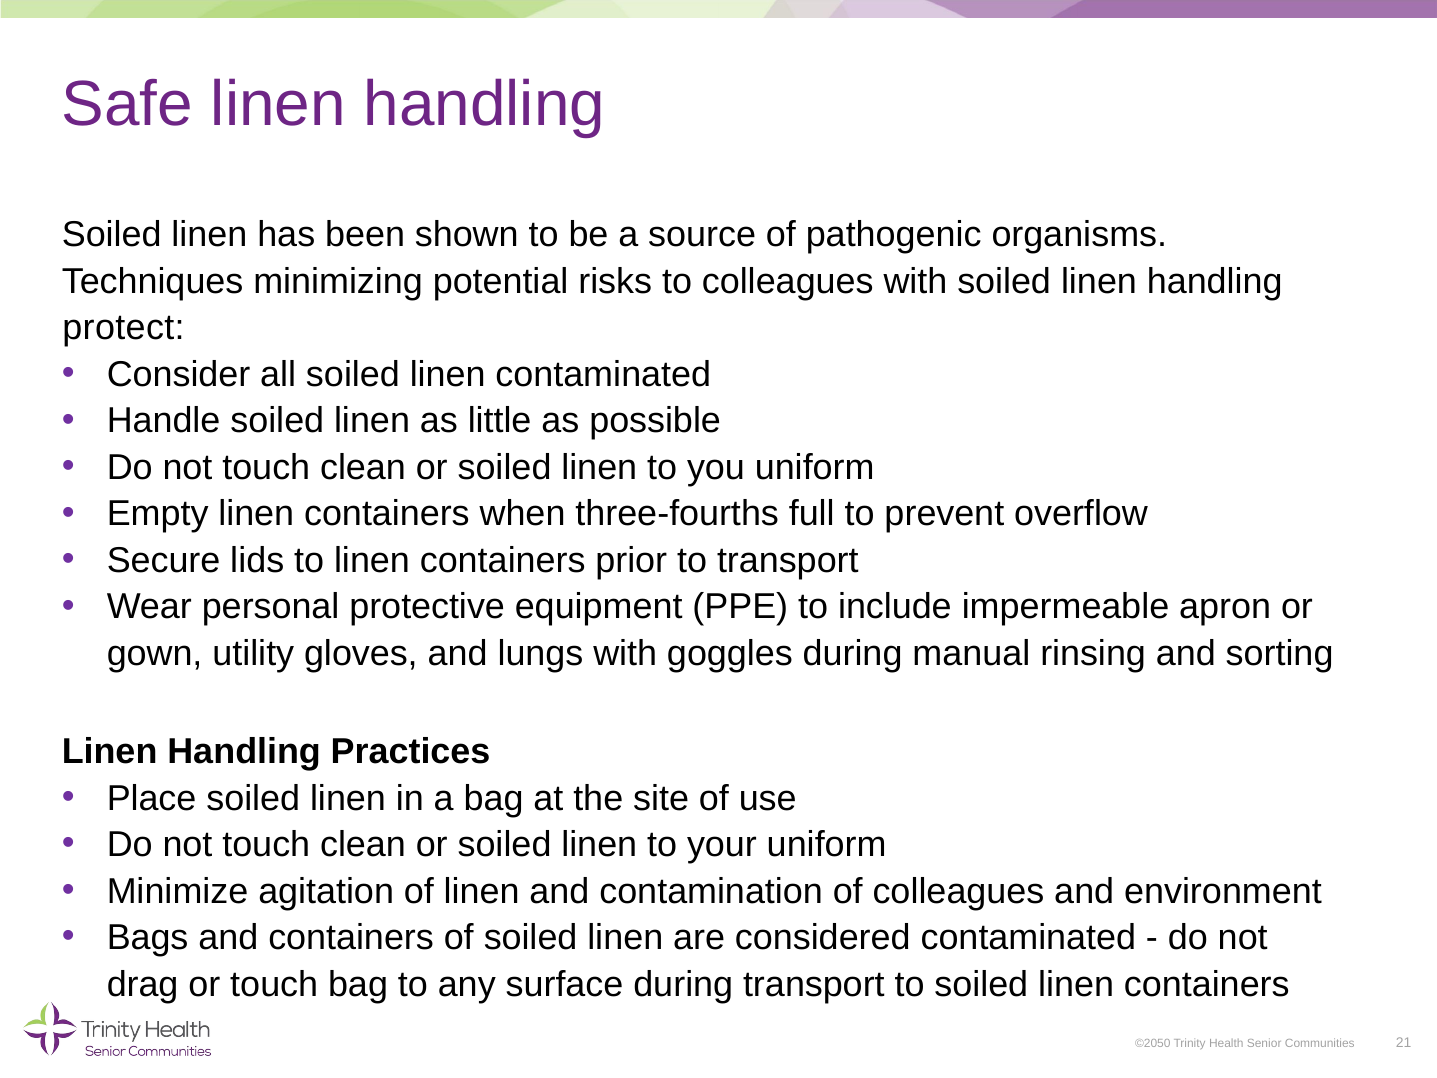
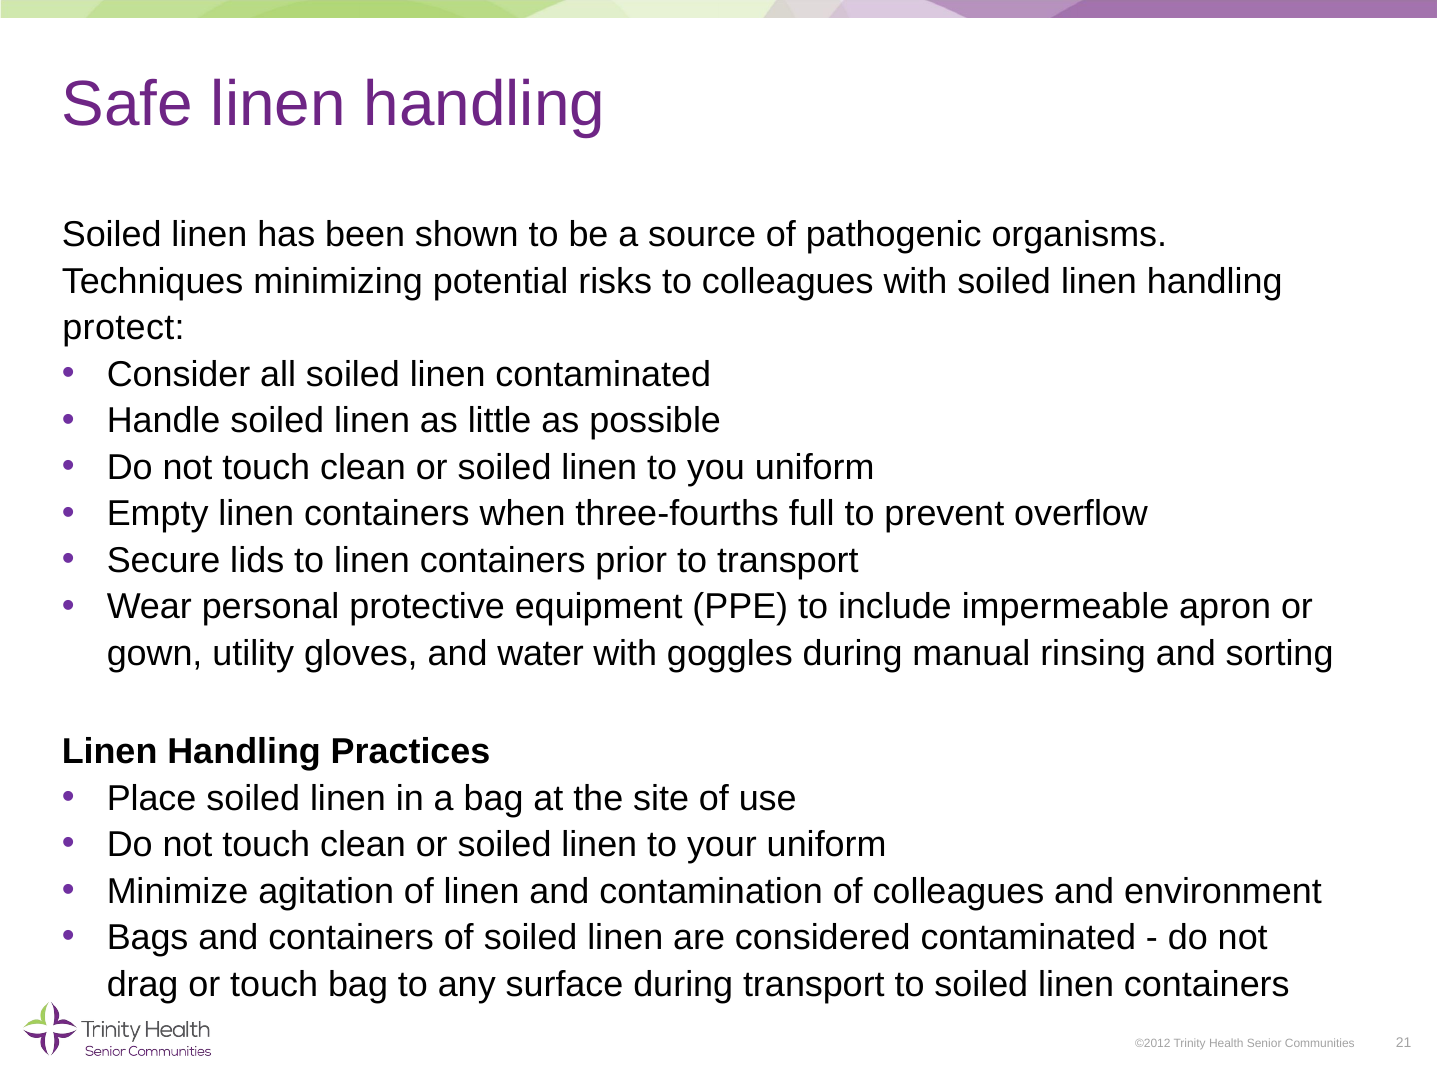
lungs: lungs -> water
©2050: ©2050 -> ©2012
